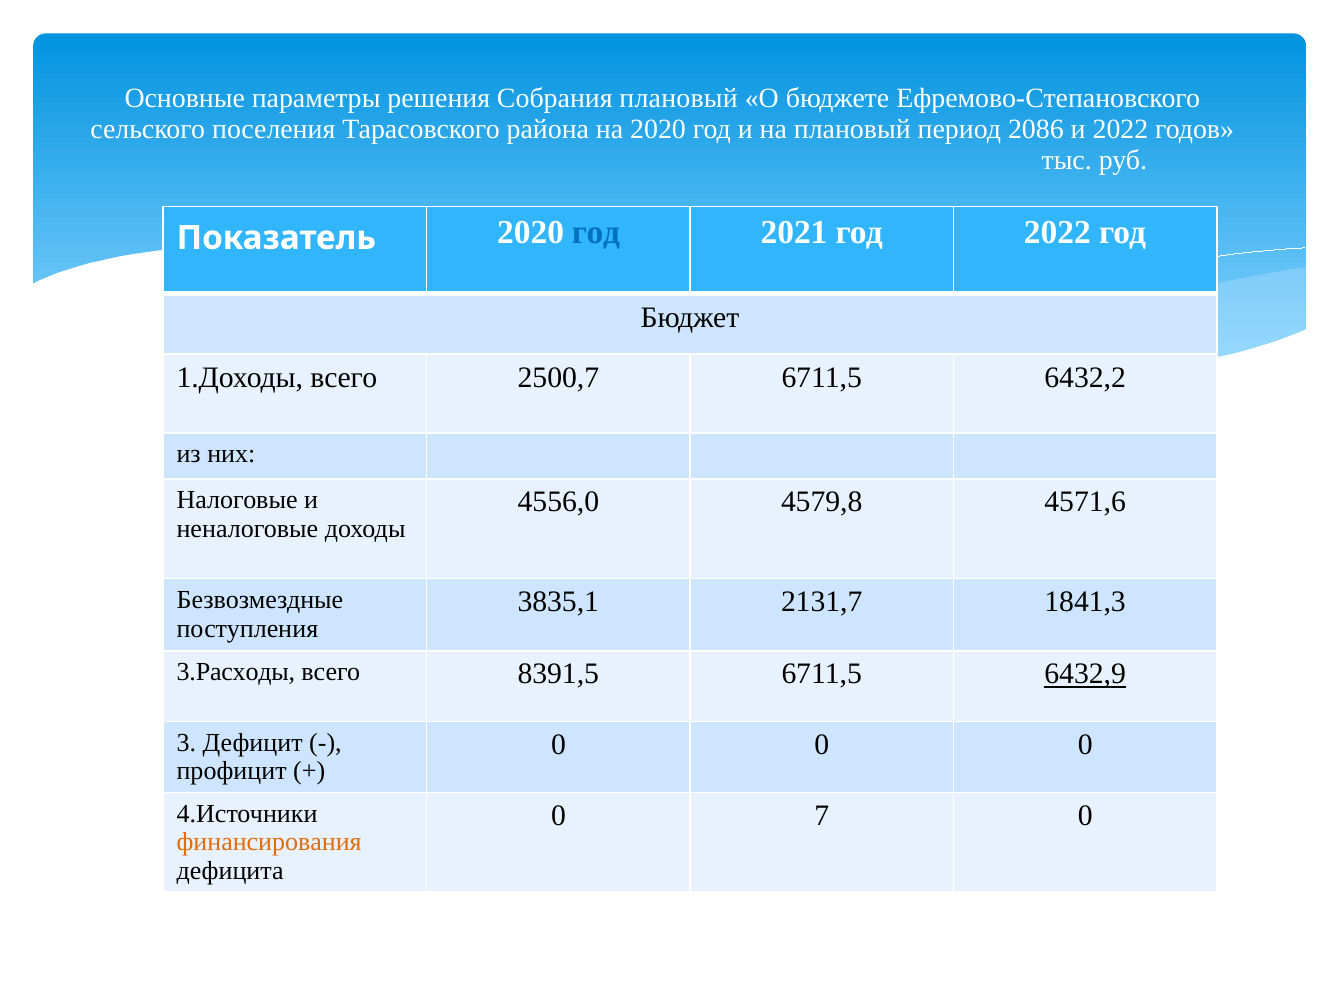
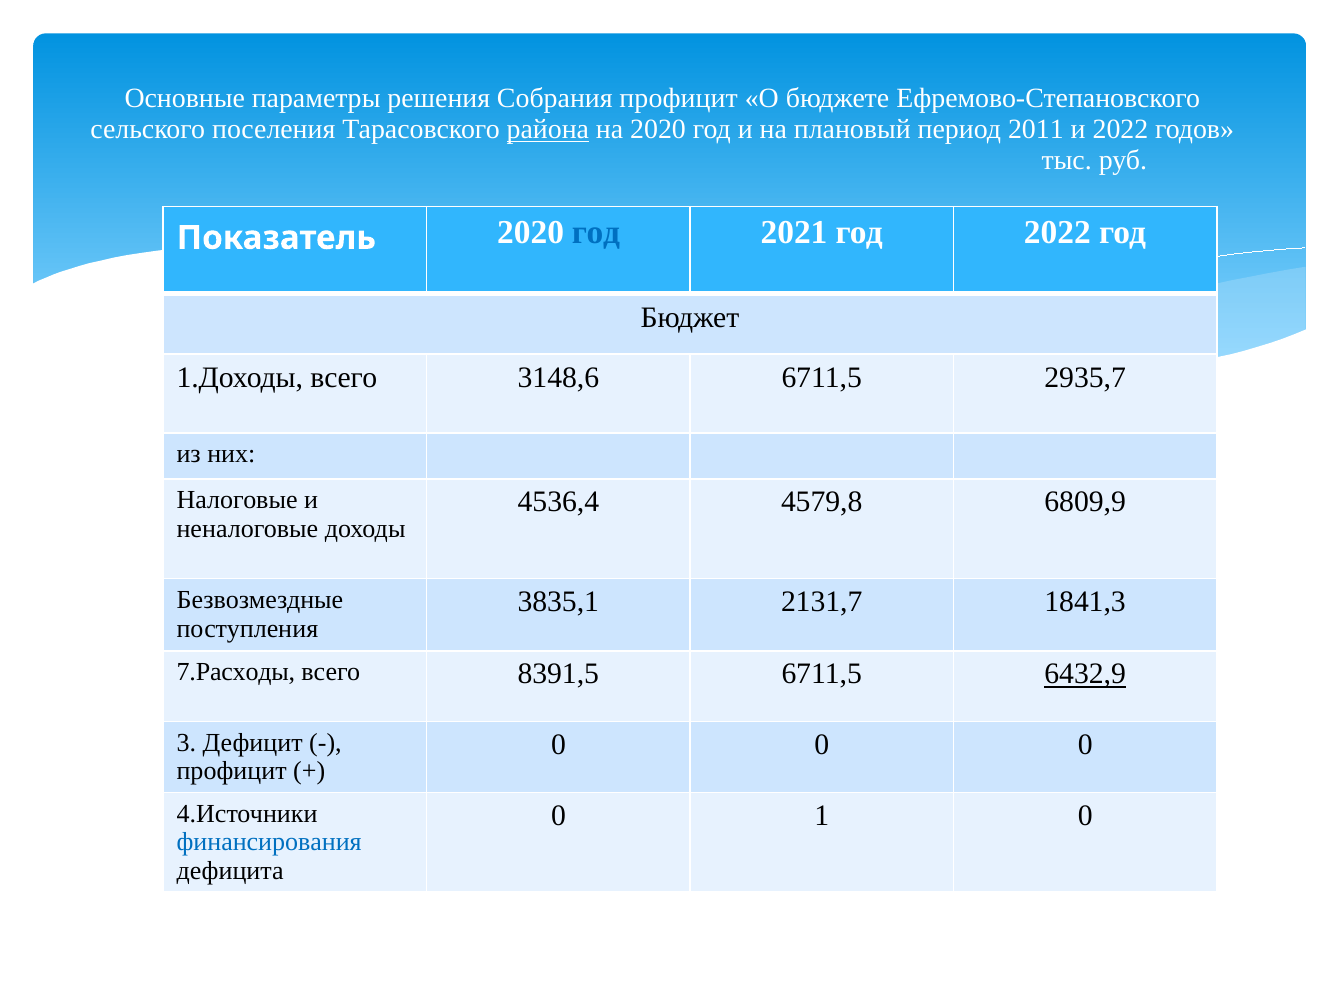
Собрания плановый: плановый -> профицит
района underline: none -> present
2086: 2086 -> 2011
2500,7: 2500,7 -> 3148,6
6432,2: 6432,2 -> 2935,7
4556,0: 4556,0 -> 4536,4
4571,6: 4571,6 -> 6809,9
3.Расходы: 3.Расходы -> 7.Расходы
7: 7 -> 1
финансирования colour: orange -> blue
